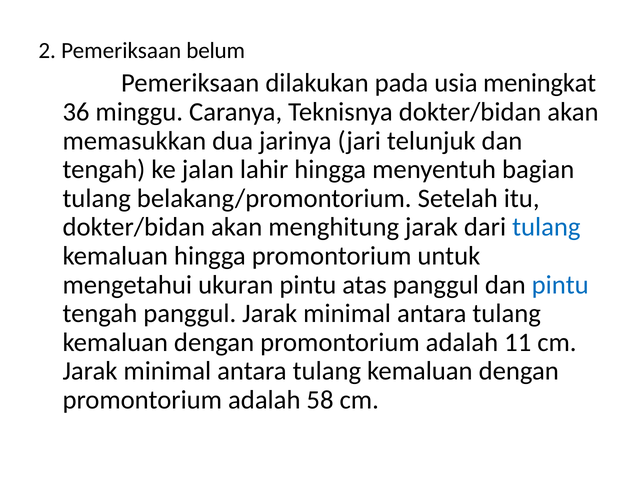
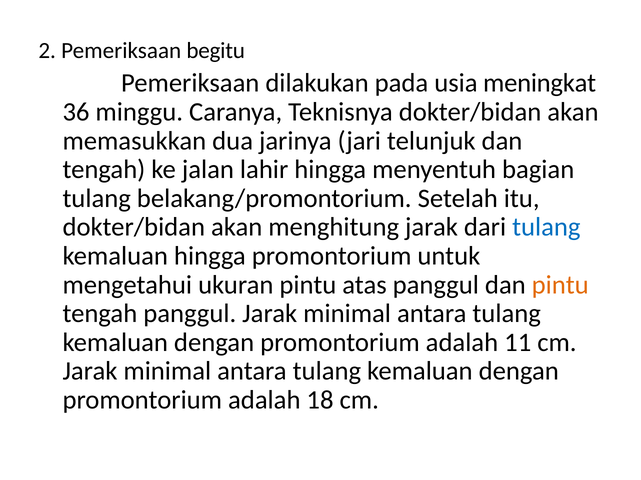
belum: belum -> begitu
pintu at (560, 285) colour: blue -> orange
58: 58 -> 18
